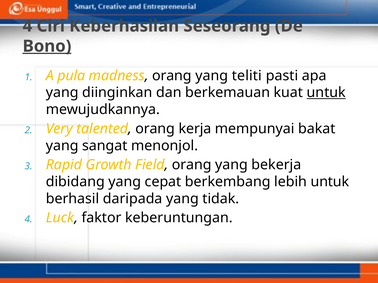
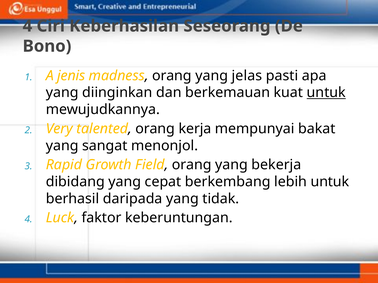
Bono underline: present -> none
pula: pula -> jenis
teliti: teliti -> jelas
